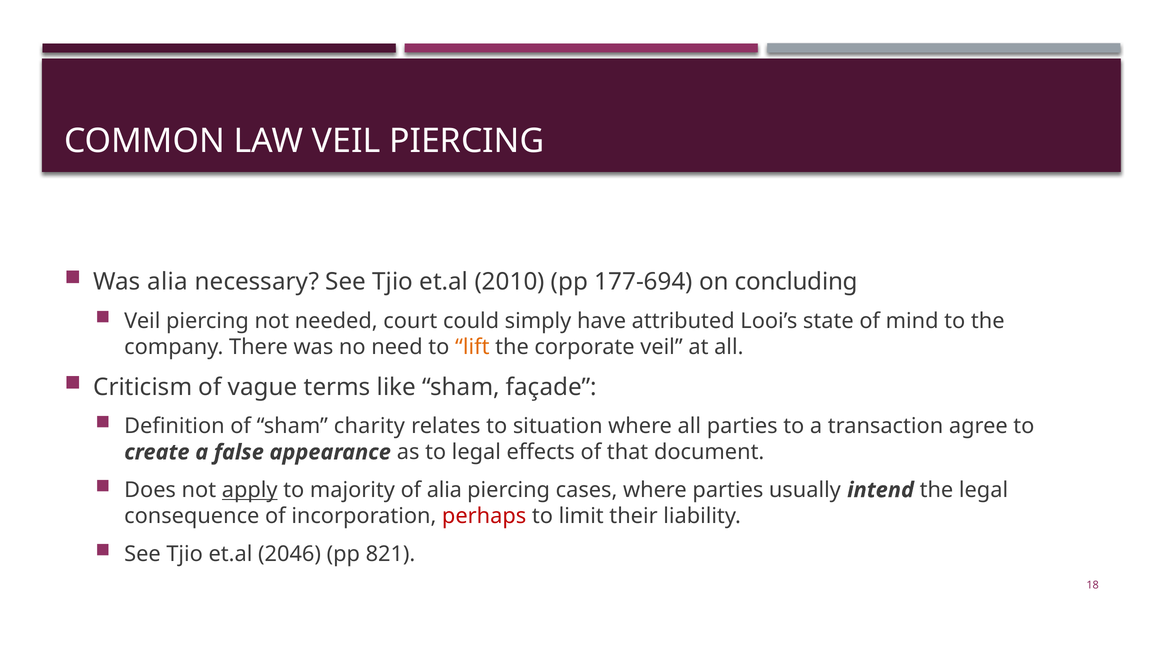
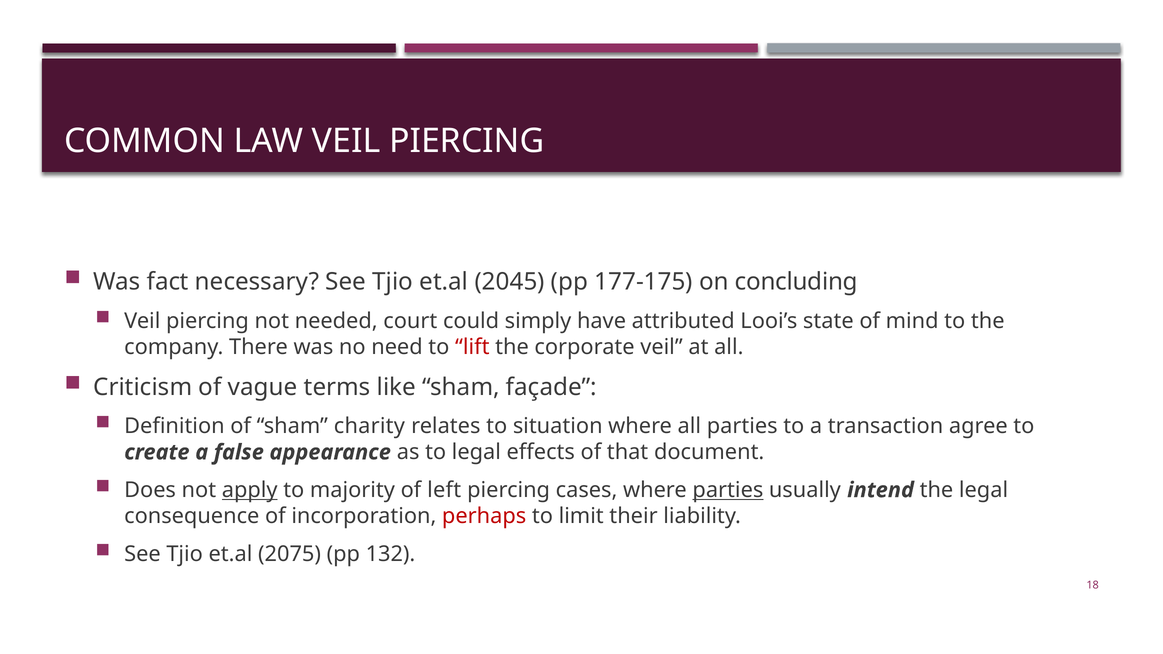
Was alia: alia -> fact
2010: 2010 -> 2045
177-694: 177-694 -> 177-175
lift colour: orange -> red
of alia: alia -> left
parties at (728, 490) underline: none -> present
2046: 2046 -> 2075
821: 821 -> 132
